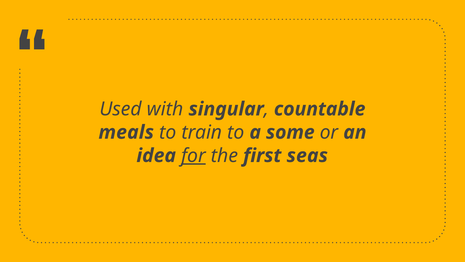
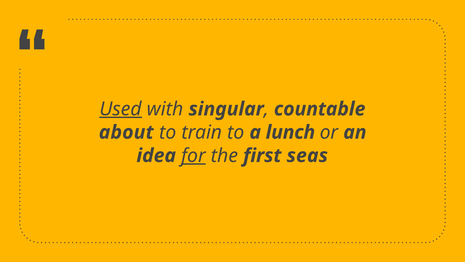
Used underline: none -> present
meals: meals -> about
some: some -> lunch
